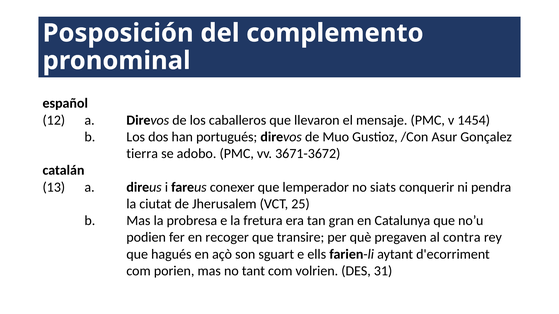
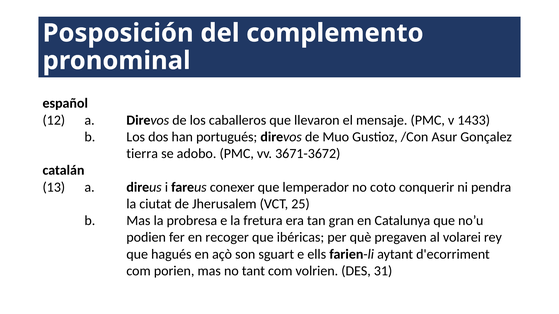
1454: 1454 -> 1433
siats: siats -> coto
transire: transire -> ibéricas
contra: contra -> volarei
